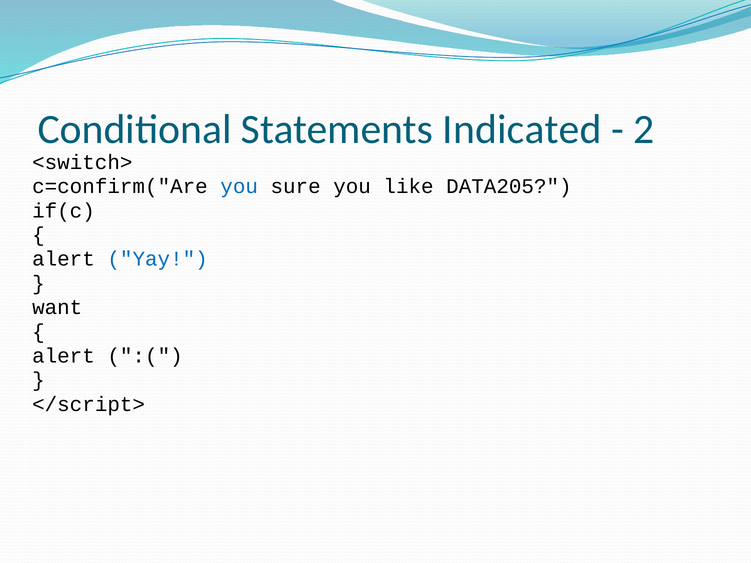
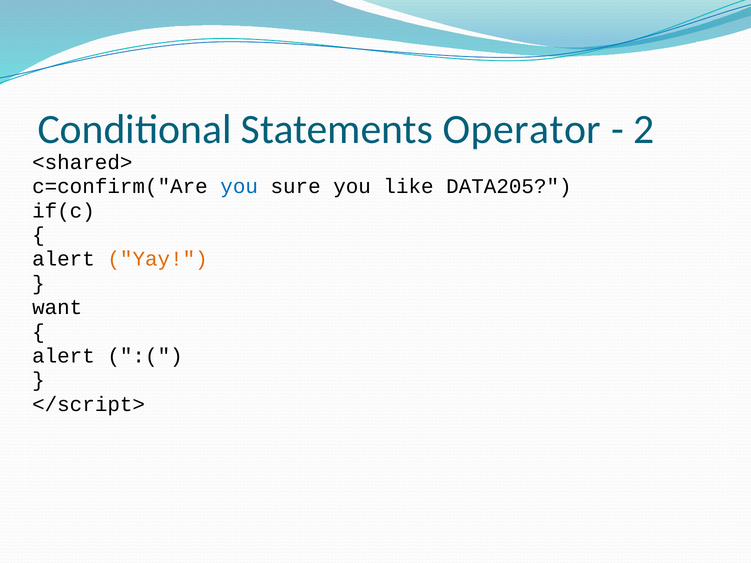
Indicated: Indicated -> Operator
<switch>: <switch> -> <shared>
Yay colour: blue -> orange
